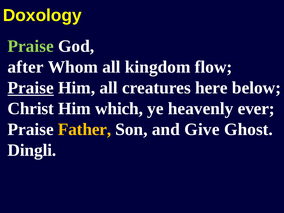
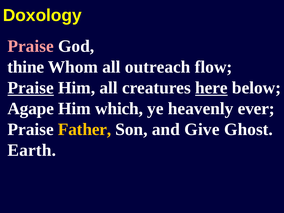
Praise at (31, 46) colour: light green -> pink
after: after -> thine
kingdom: kingdom -> outreach
here underline: none -> present
Christ: Christ -> Agape
Dingli: Dingli -> Earth
